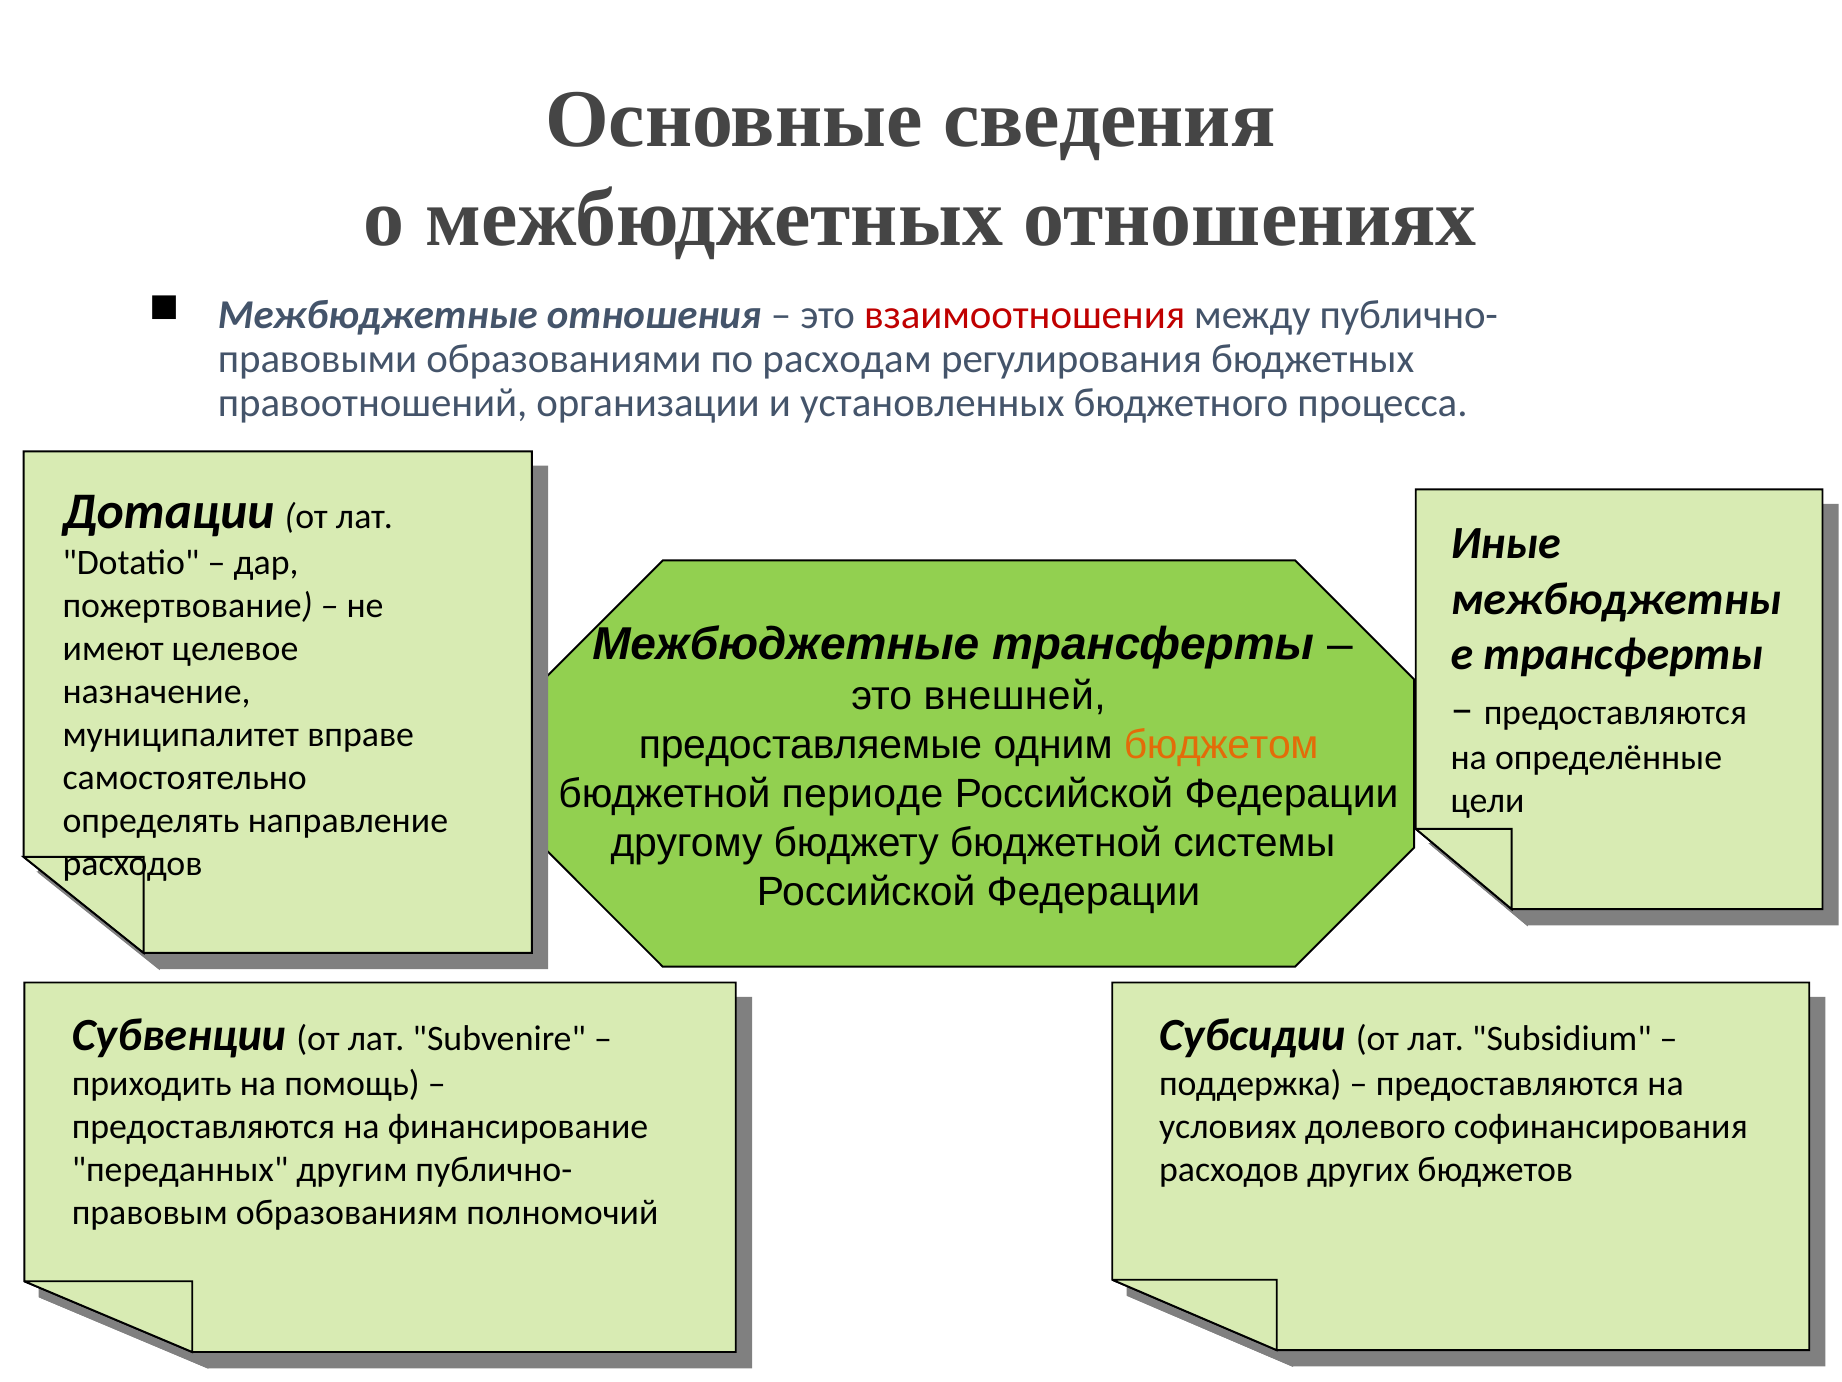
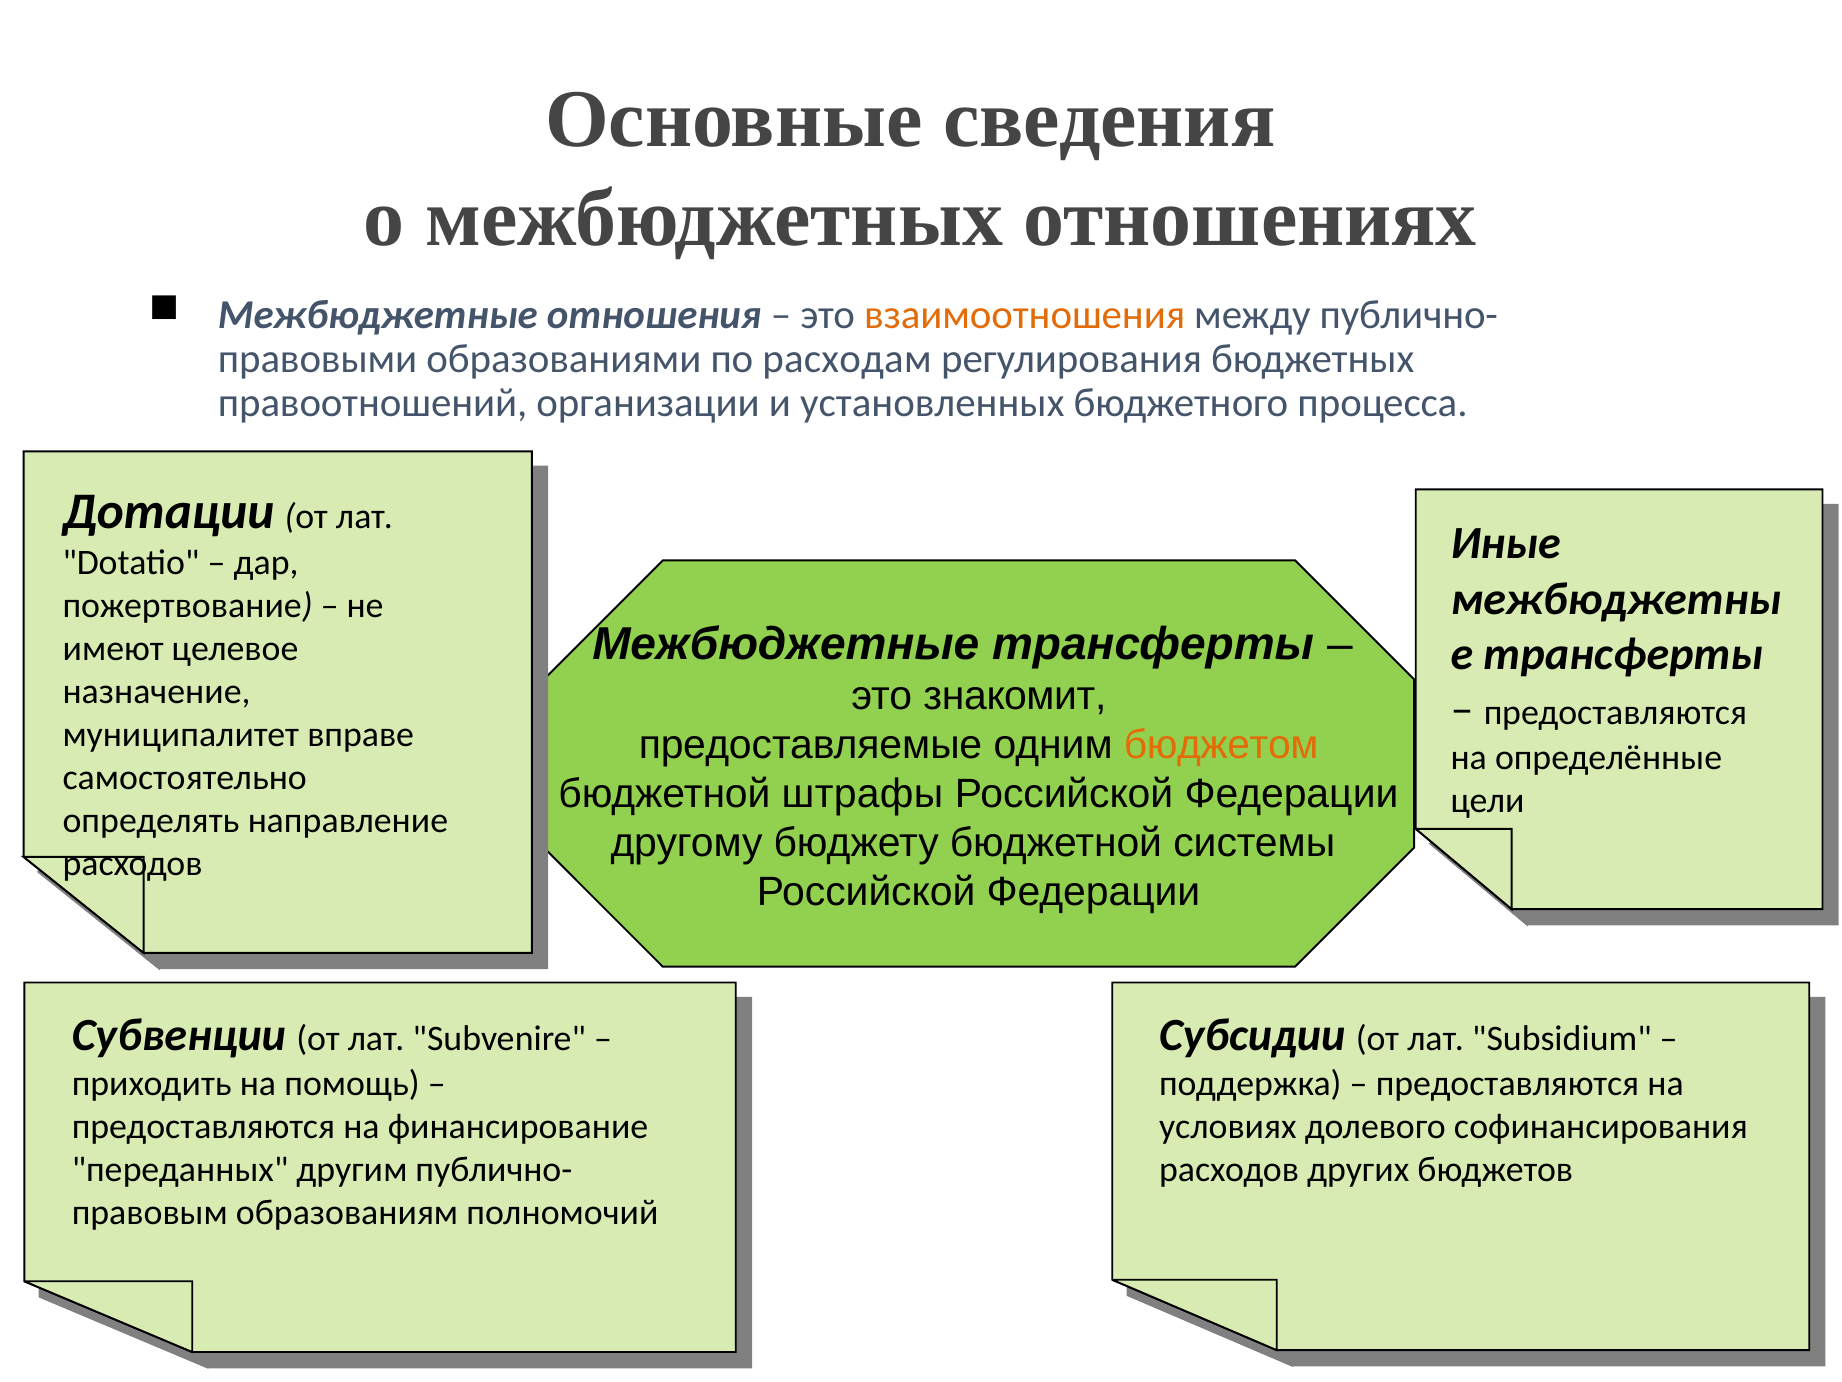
взаимоотношения colour: red -> orange
внешней: внешней -> знакомит
периоде: периоде -> штрафы
